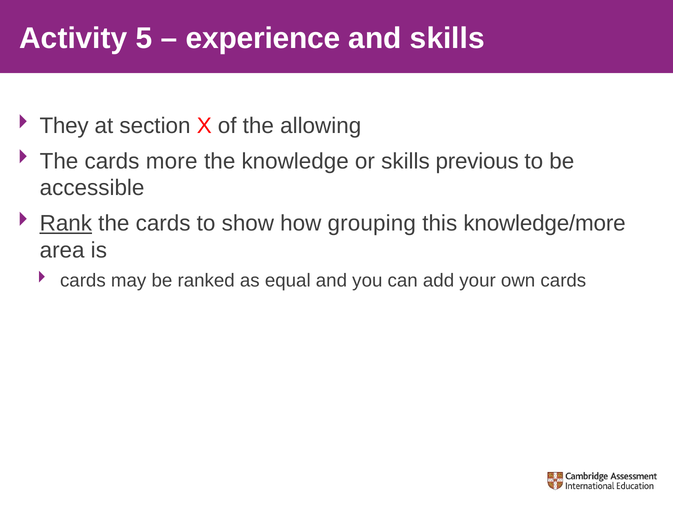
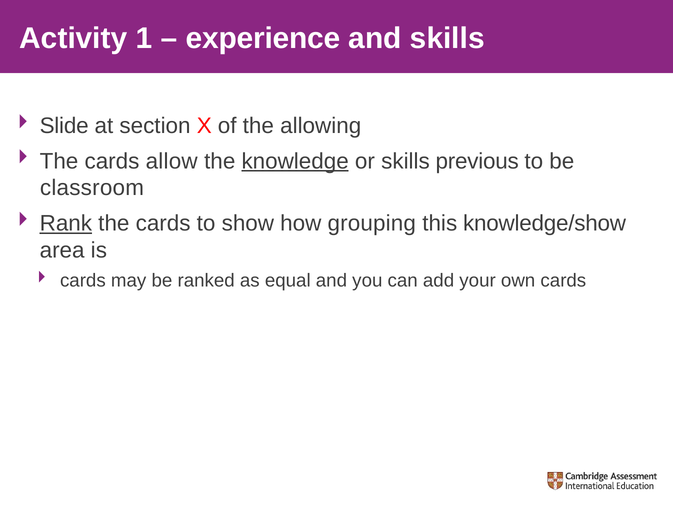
5: 5 -> 1
They: They -> Slide
more: more -> allow
knowledge underline: none -> present
accessible: accessible -> classroom
knowledge/more: knowledge/more -> knowledge/show
